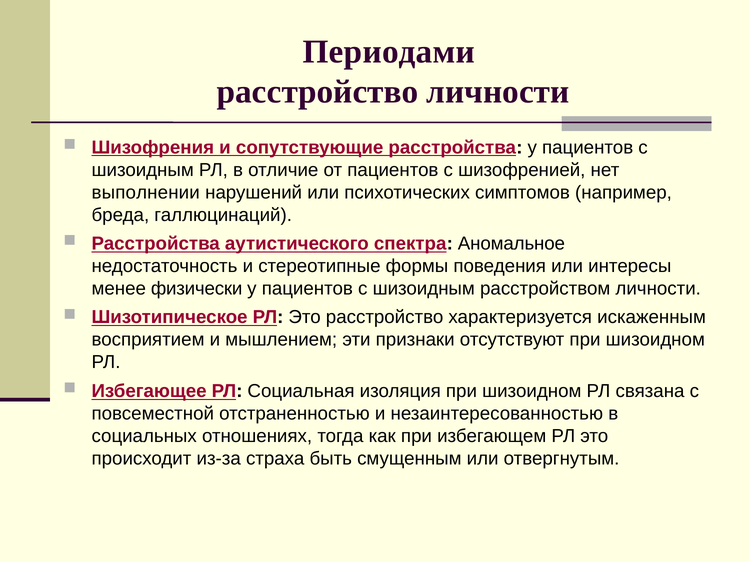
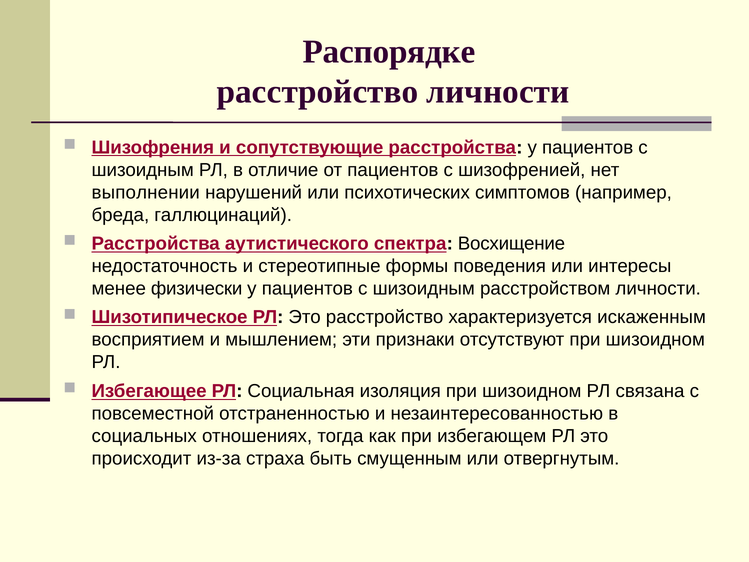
Периодами: Периодами -> Распорядке
Аномальное: Аномальное -> Восхищение
